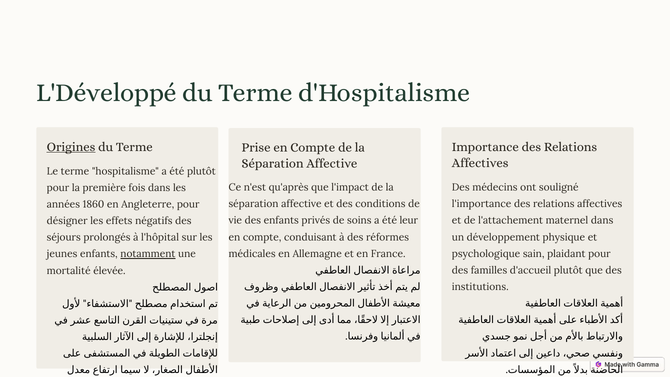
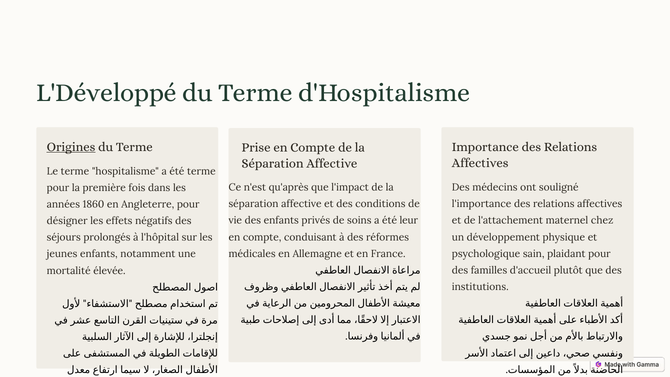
été plutôt: plutôt -> terme
maternel dans: dans -> chez
notamment underline: present -> none
